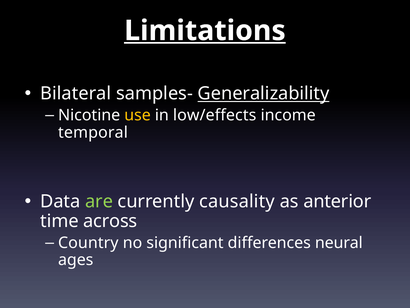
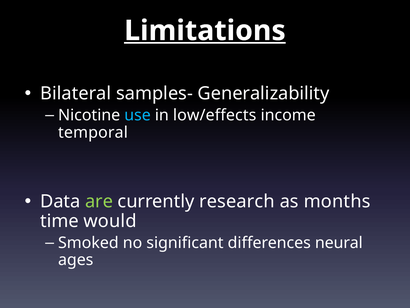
Generalizability underline: present -> none
use colour: yellow -> light blue
causality: causality -> research
anterior: anterior -> months
across: across -> would
Country: Country -> Smoked
